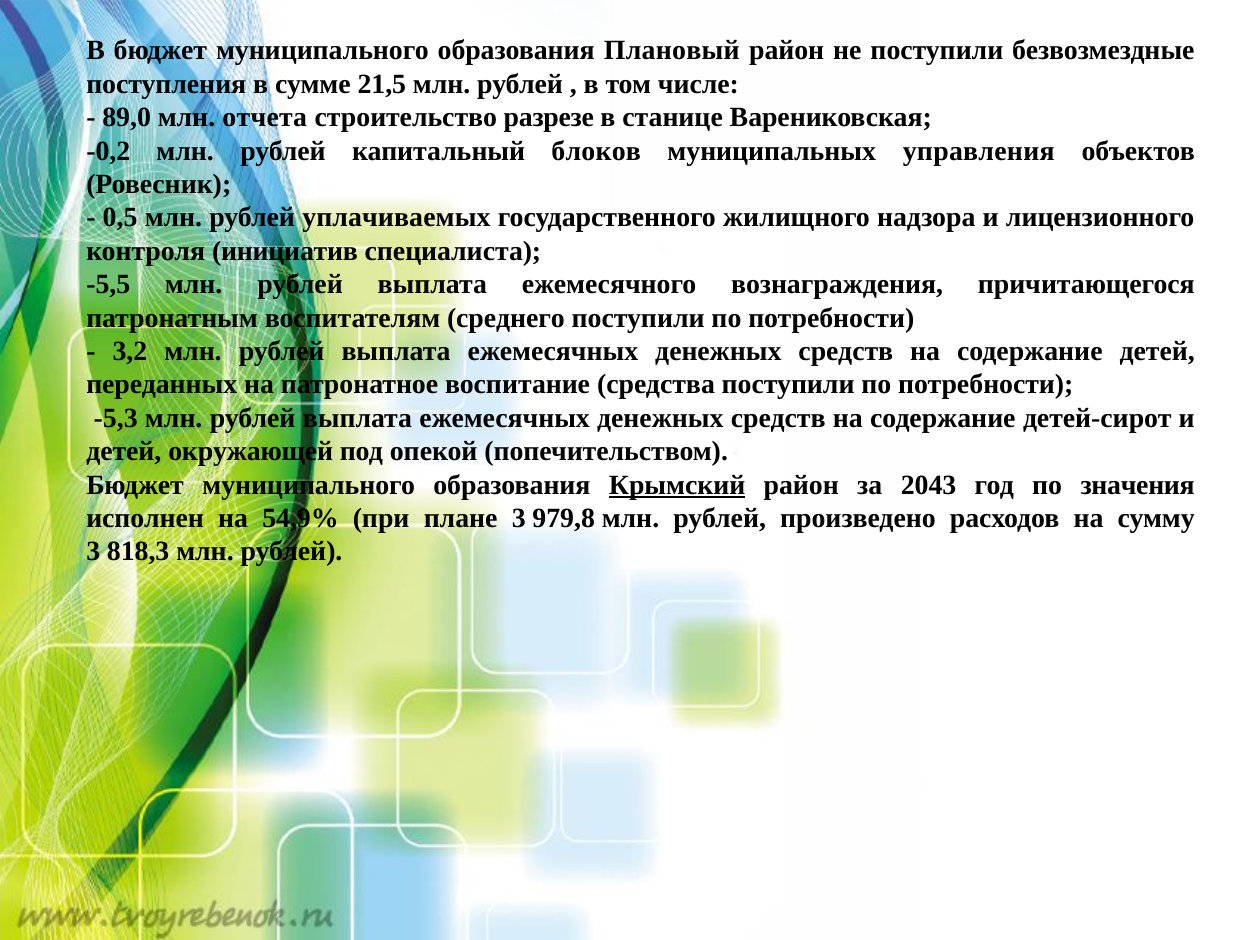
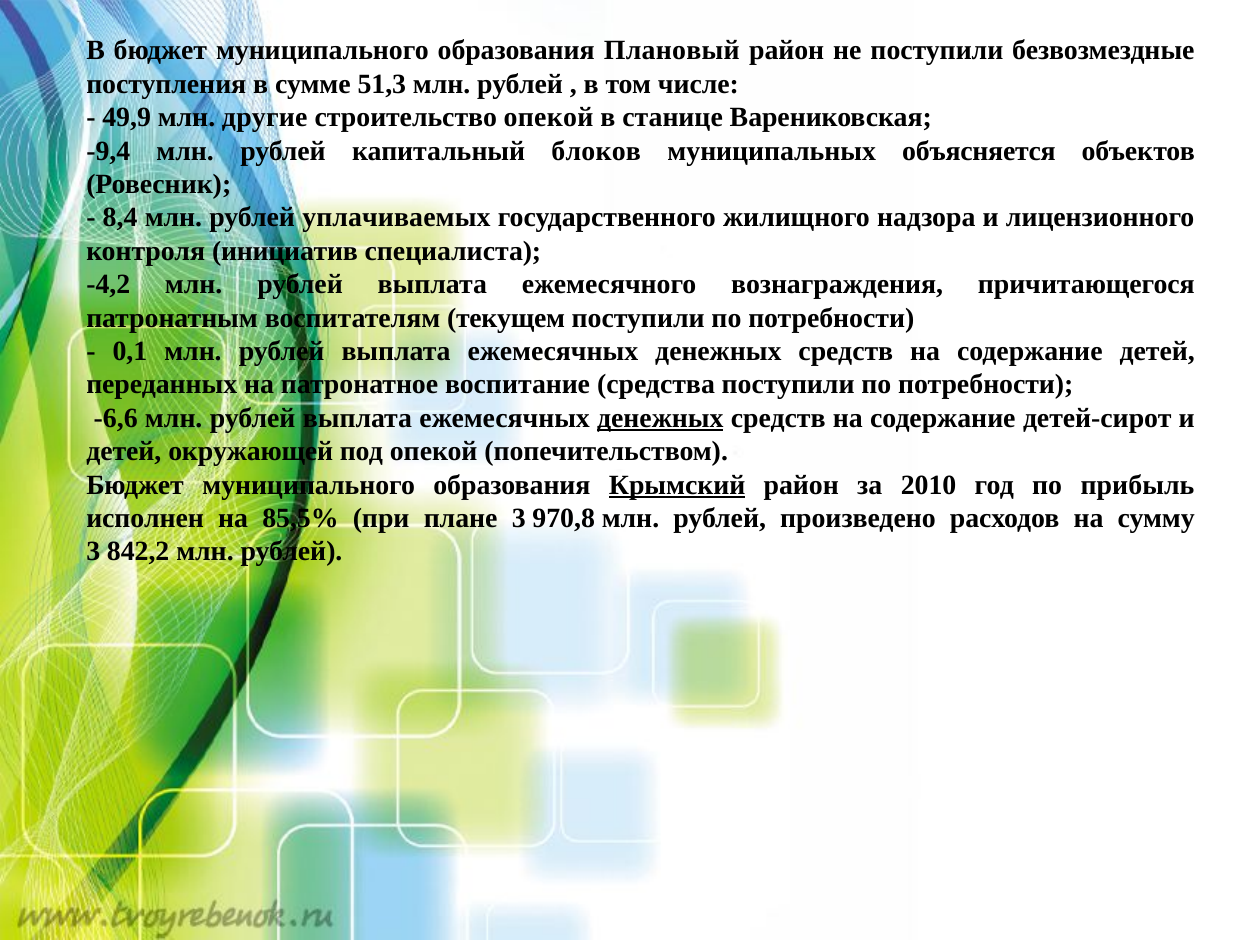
21,5: 21,5 -> 51,3
89,0: 89,0 -> 49,9
отчета: отчета -> другие
строительство разрезе: разрезе -> опекой
-0,2: -0,2 -> -9,4
управления: управления -> объясняется
0,5: 0,5 -> 8,4
-5,5: -5,5 -> -4,2
среднего: среднего -> текущем
3,2: 3,2 -> 0,1
-5,3: -5,3 -> -6,6
денежных at (660, 418) underline: none -> present
2043: 2043 -> 2010
значения: значения -> прибыль
54,9%: 54,9% -> 85,5%
979,8: 979,8 -> 970,8
818,3: 818,3 -> 842,2
